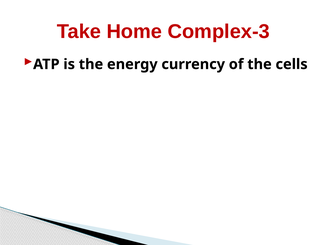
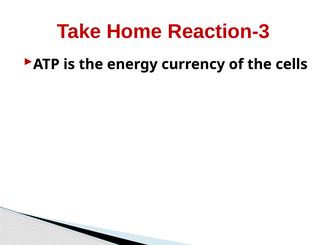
Complex-3: Complex-3 -> Reaction-3
